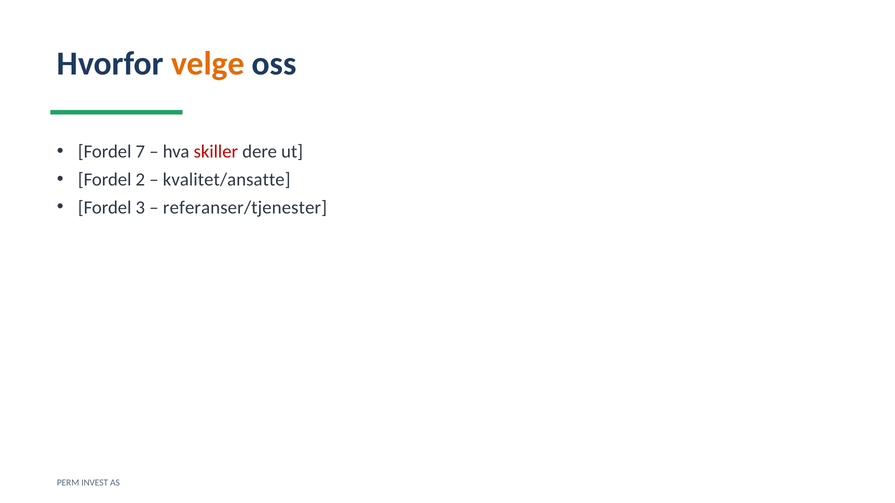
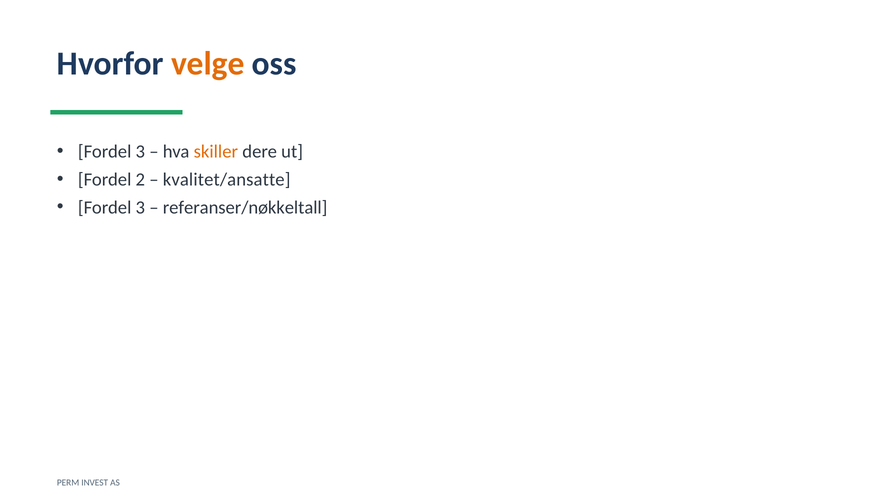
7 at (140, 152): 7 -> 3
skiller colour: red -> orange
referanser/tjenester: referanser/tjenester -> referanser/nøkkeltall
